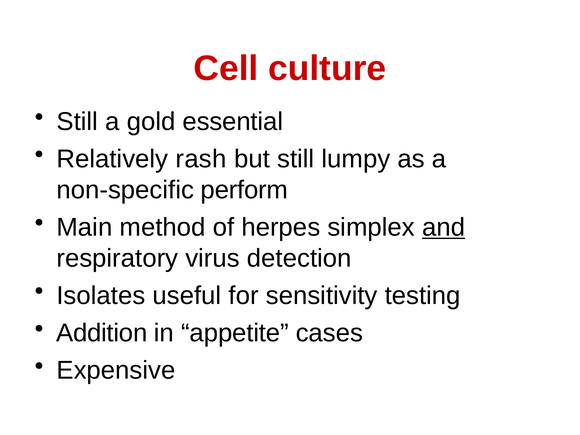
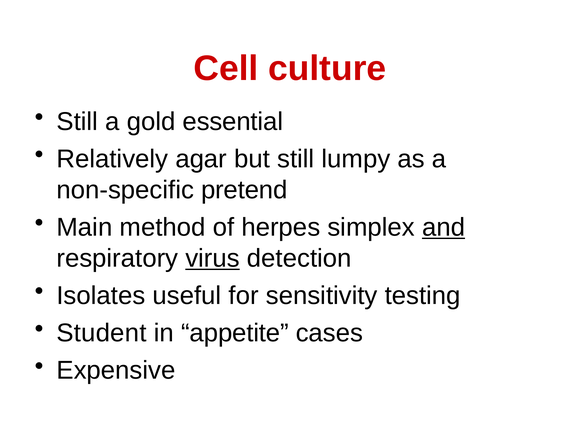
rash: rash -> agar
perform: perform -> pretend
virus underline: none -> present
Addition: Addition -> Student
